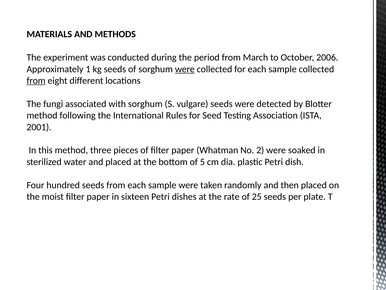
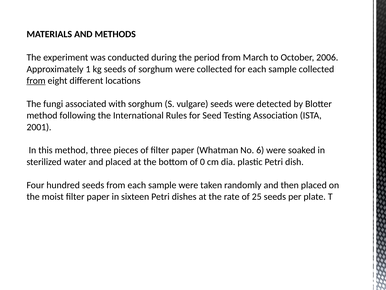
were at (185, 69) underline: present -> none
2: 2 -> 6
5: 5 -> 0
